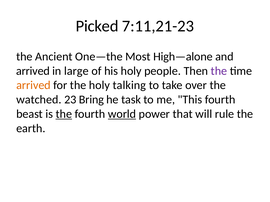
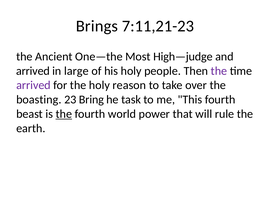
Picked: Picked -> Brings
High—alone: High—alone -> High—judge
arrived at (33, 85) colour: orange -> purple
talking: talking -> reason
watched: watched -> boasting
world underline: present -> none
